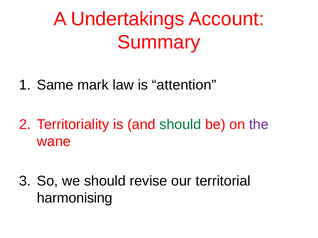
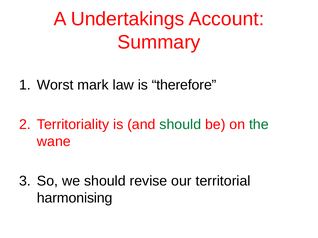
Same: Same -> Worst
attention: attention -> therefore
the colour: purple -> green
